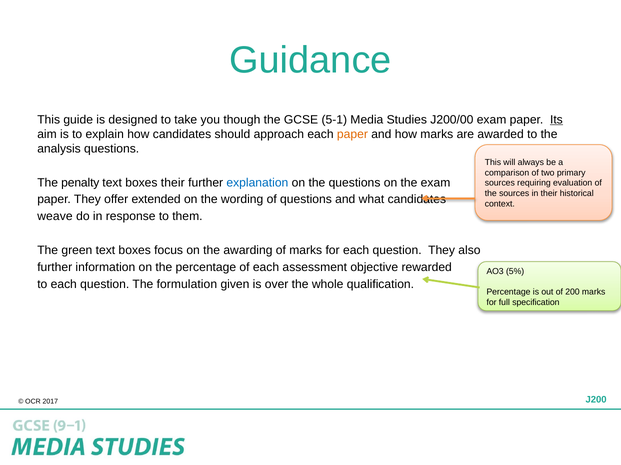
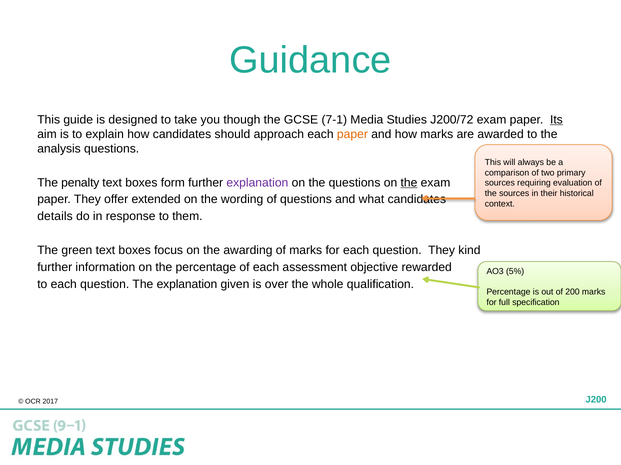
5-1: 5-1 -> 7-1
J200/00: J200/00 -> J200/72
boxes their: their -> form
explanation at (257, 183) colour: blue -> purple
the at (409, 183) underline: none -> present
weave: weave -> details
also: also -> kind
The formulation: formulation -> explanation
